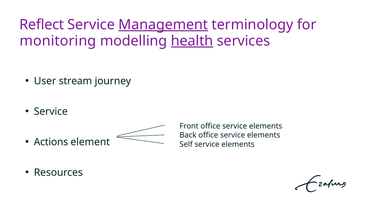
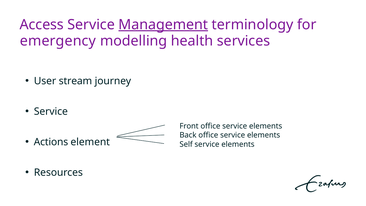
Reflect: Reflect -> Access
monitoring: monitoring -> emergency
health underline: present -> none
